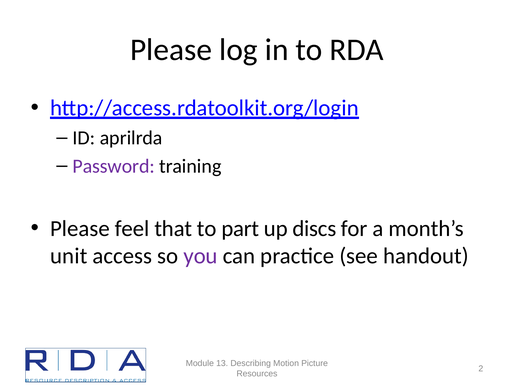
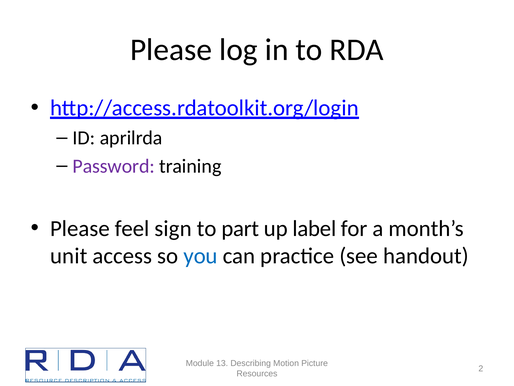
that: that -> sign
discs: discs -> label
you colour: purple -> blue
